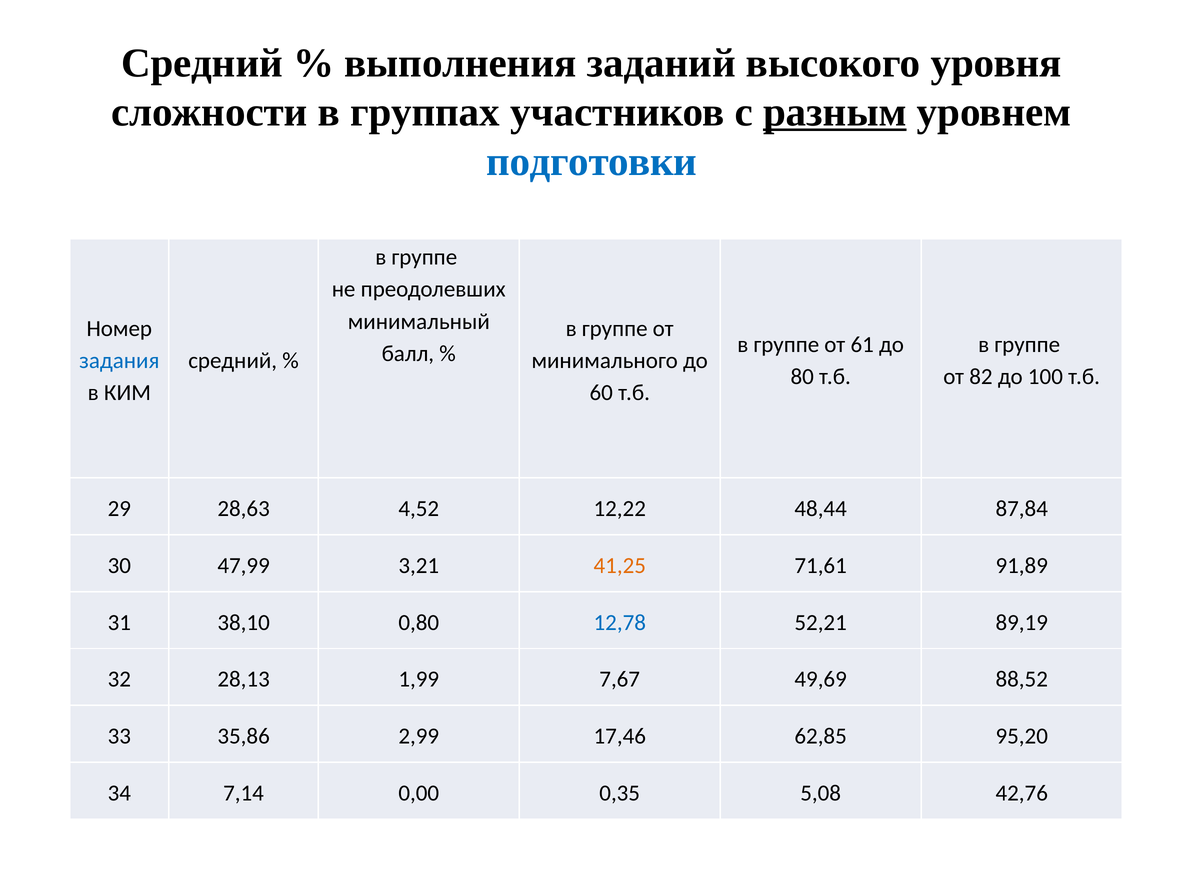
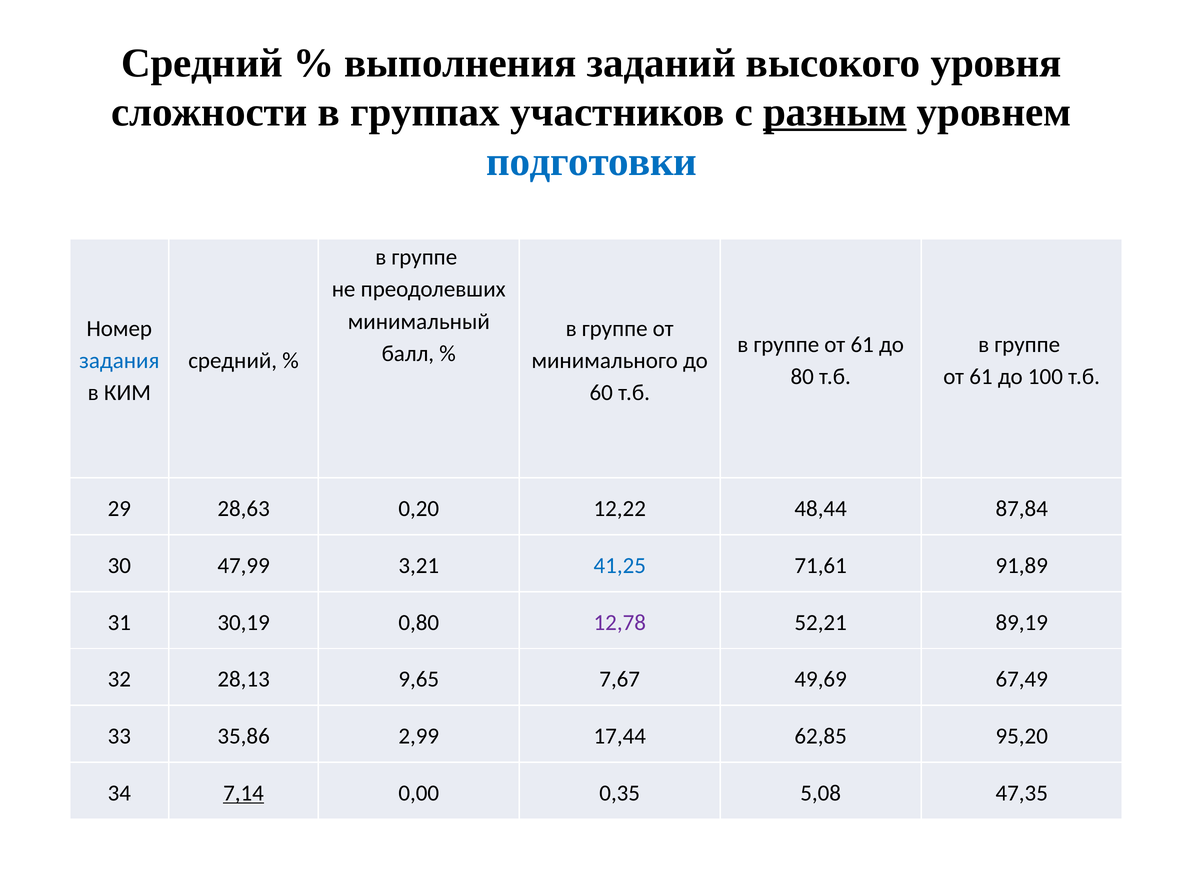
82 at (981, 377): 82 -> 61
4,52: 4,52 -> 0,20
41,25 colour: orange -> blue
38,10: 38,10 -> 30,19
12,78 colour: blue -> purple
1,99: 1,99 -> 9,65
88,52: 88,52 -> 67,49
17,46: 17,46 -> 17,44
7,14 underline: none -> present
42,76: 42,76 -> 47,35
